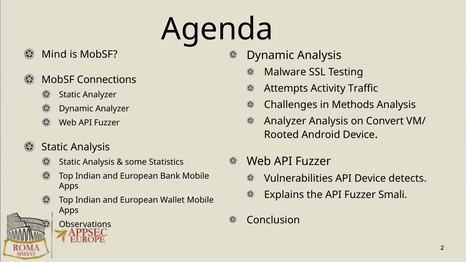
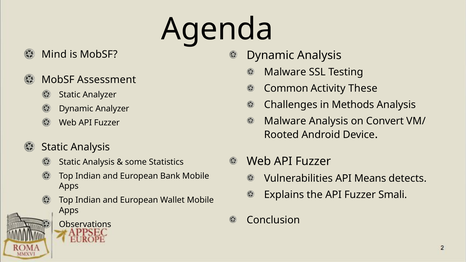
Connections: Connections -> Assessment
Attempts: Attempts -> Common
Traffic: Traffic -> These
Analyzer at (285, 121): Analyzer -> Malware
API Device: Device -> Means
